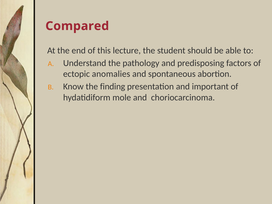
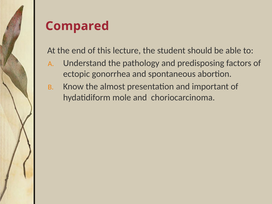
anomalies: anomalies -> gonorrhea
finding: finding -> almost
